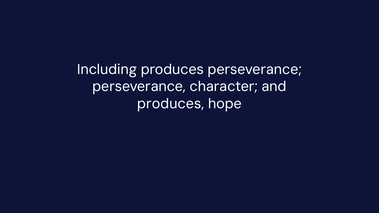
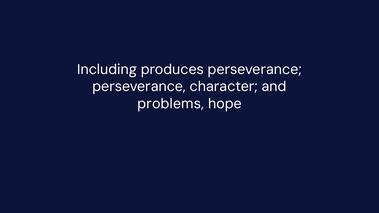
produces at (171, 104): produces -> problems
